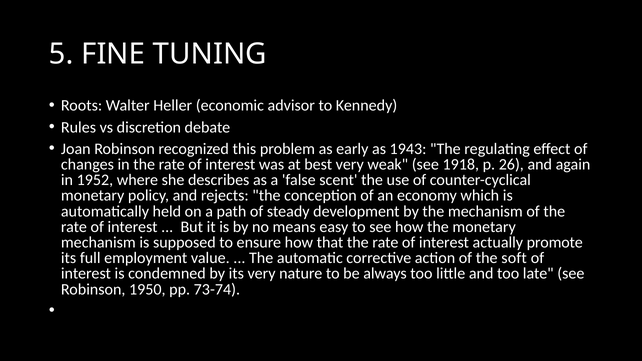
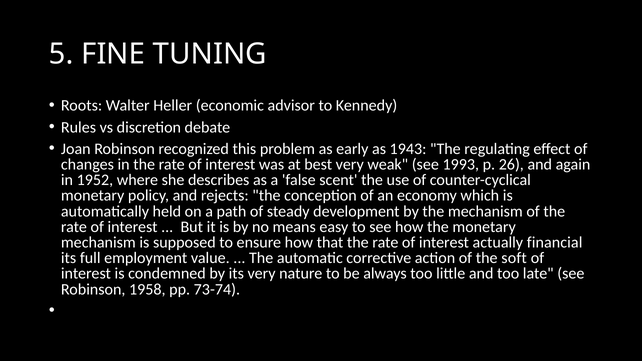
1918: 1918 -> 1993
promote: promote -> financial
1950: 1950 -> 1958
